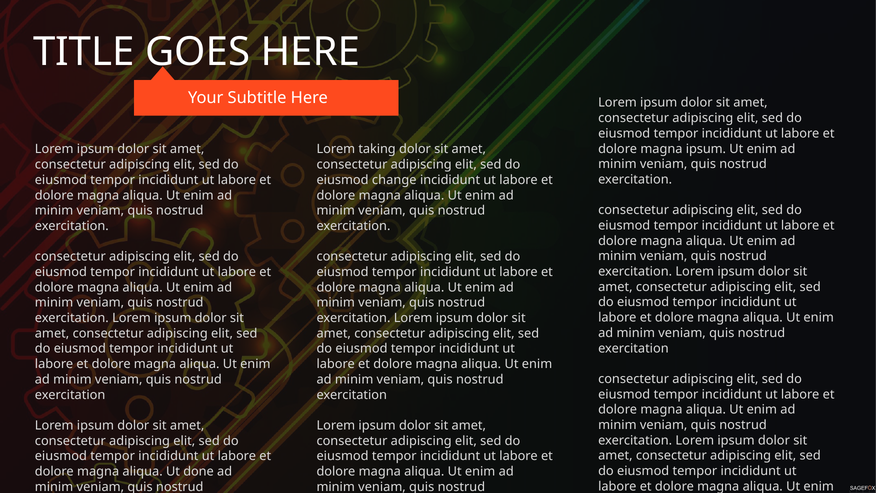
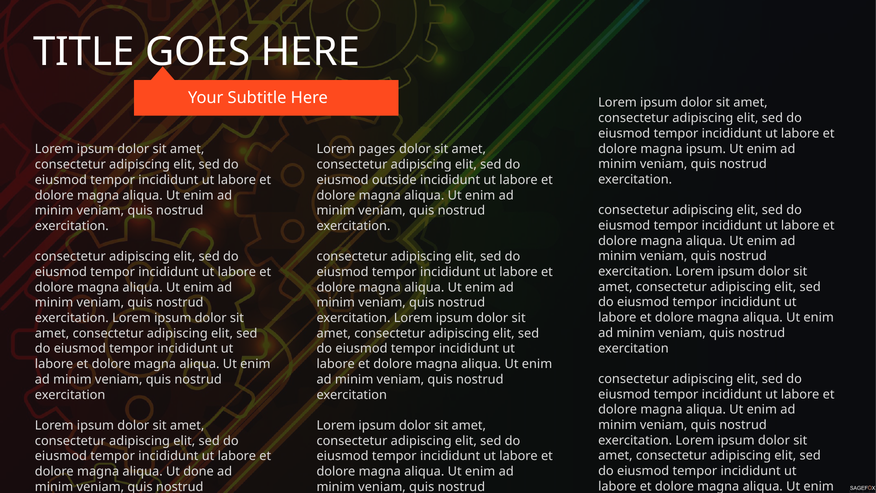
taking: taking -> pages
change: change -> outside
